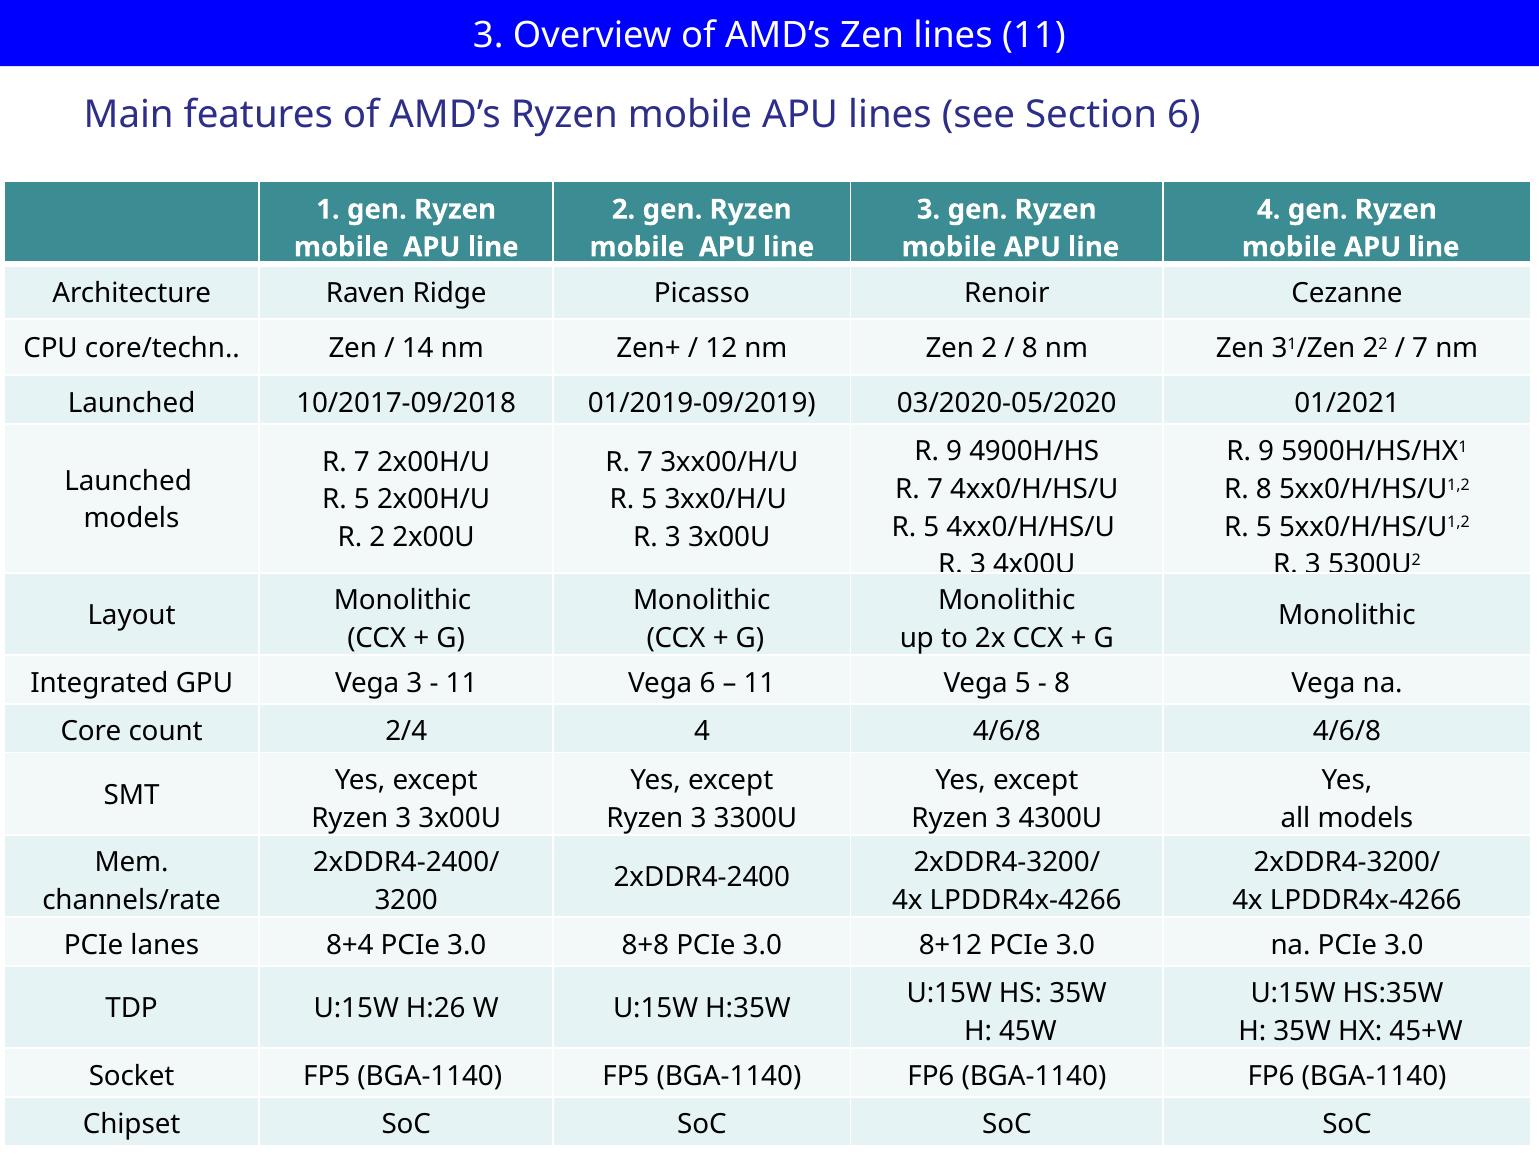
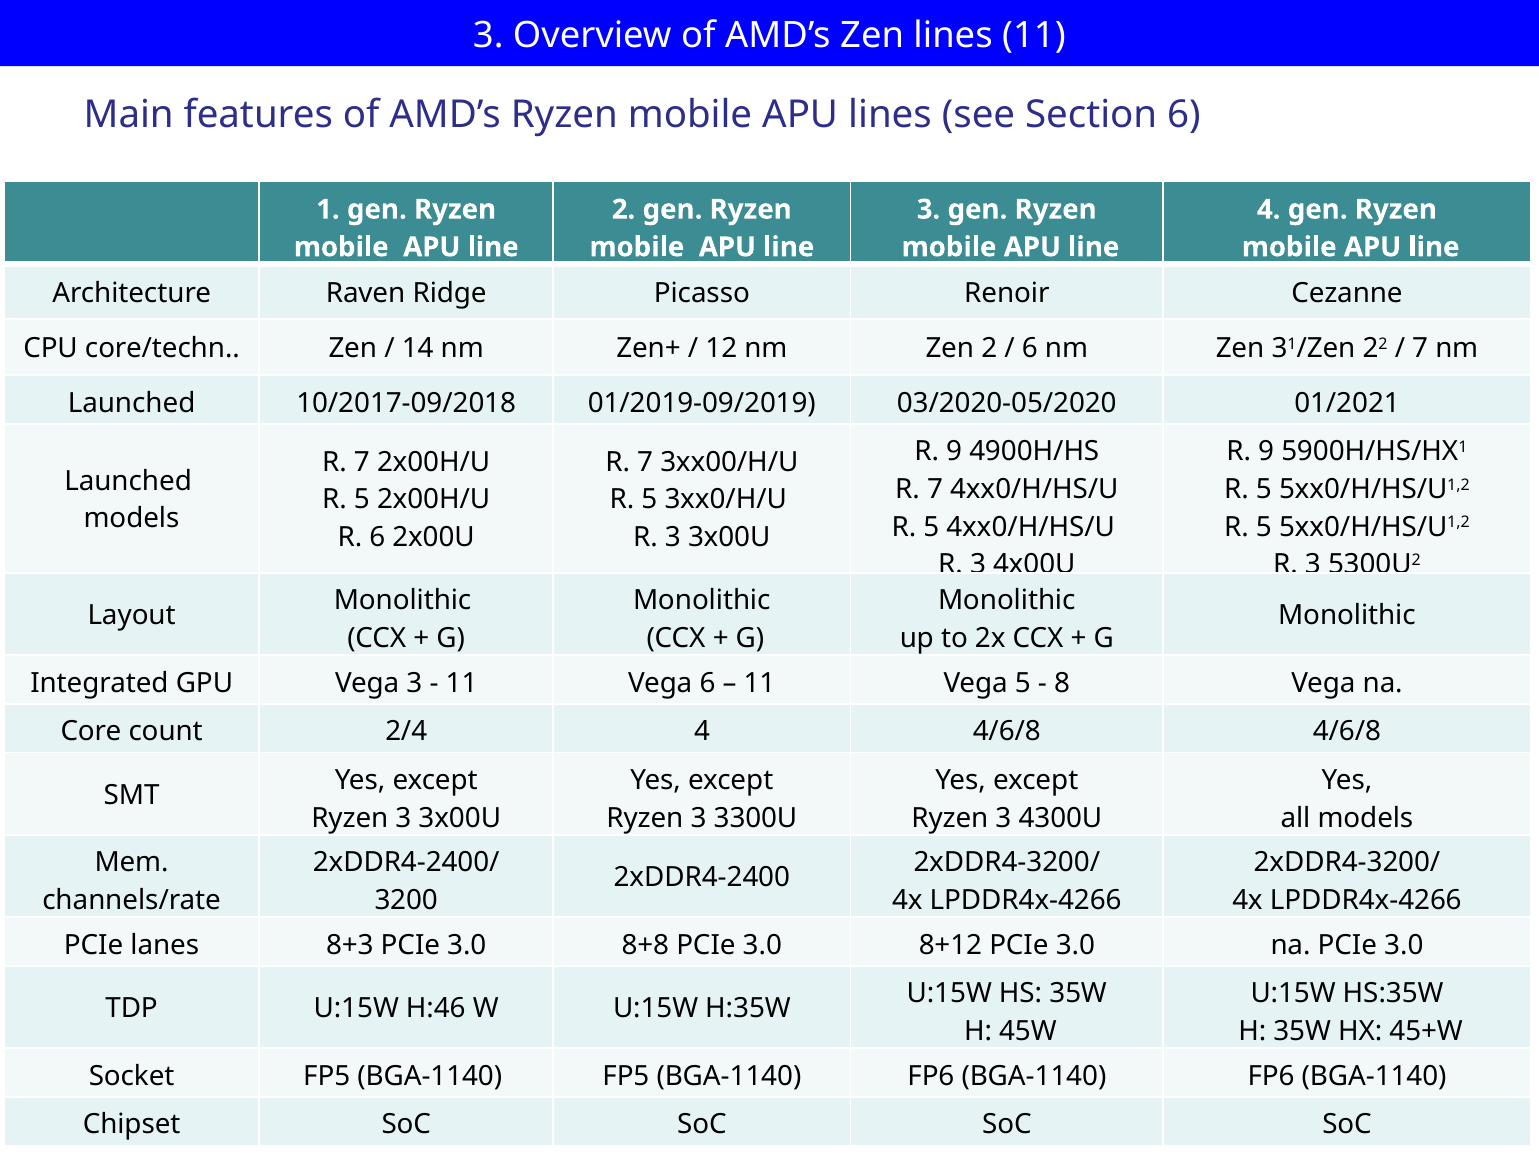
8 at (1030, 349): 8 -> 6
8 at (1264, 489): 8 -> 5
R 2: 2 -> 6
8+4: 8+4 -> 8+3
H:26: H:26 -> H:46
